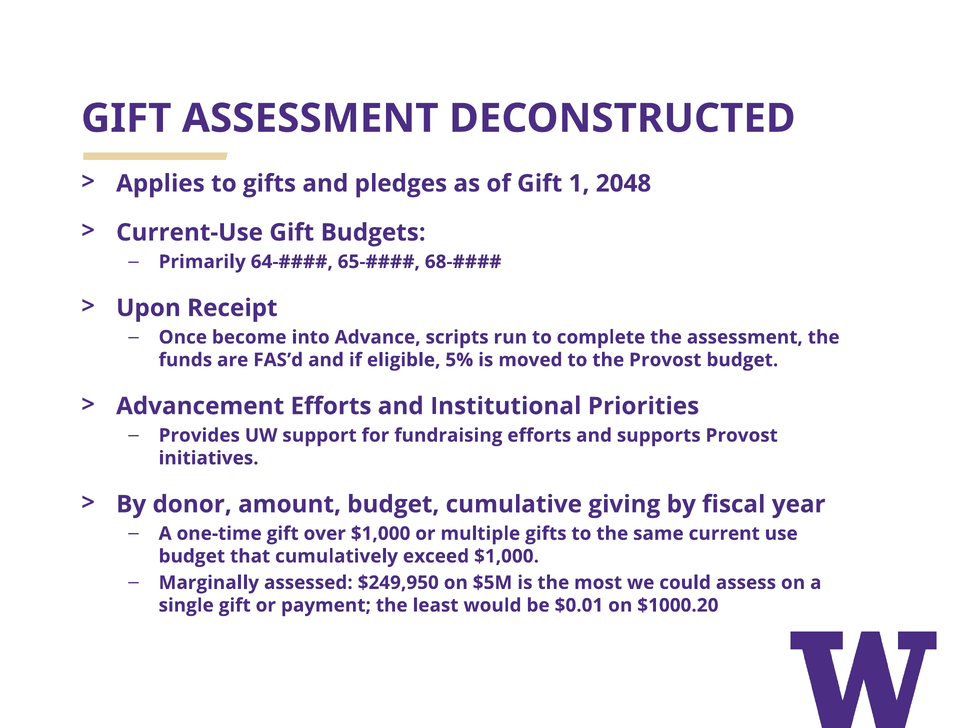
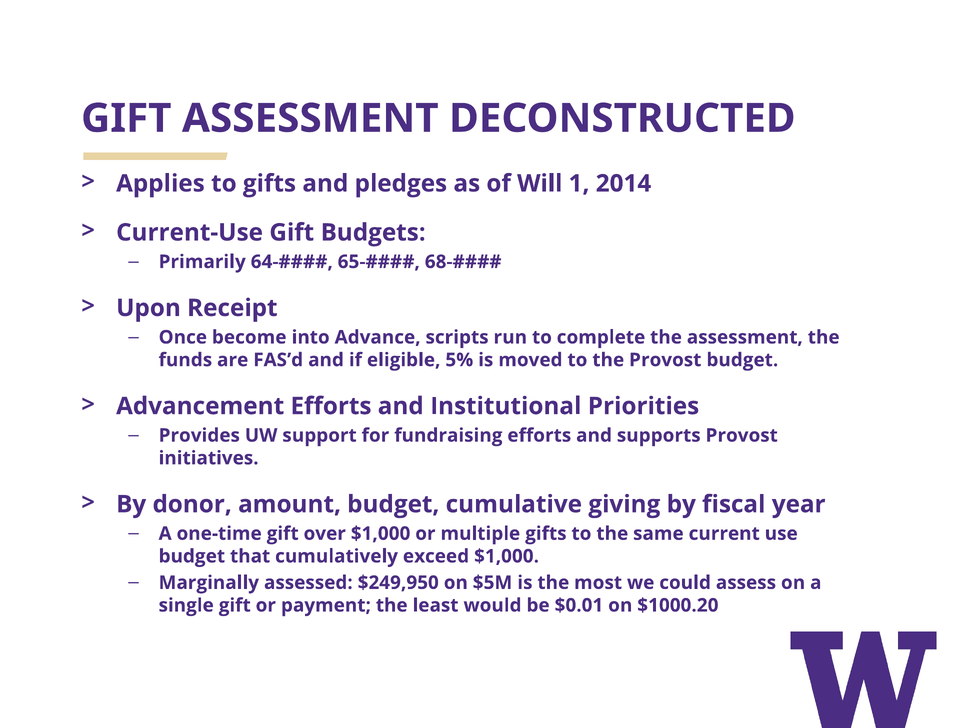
of Gift: Gift -> Will
2048: 2048 -> 2014
